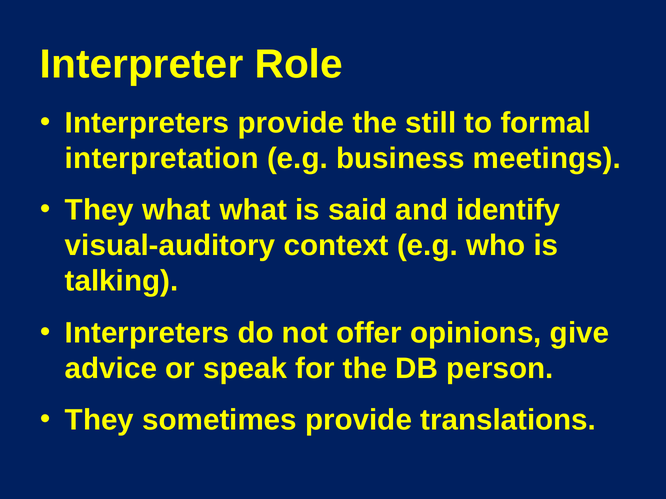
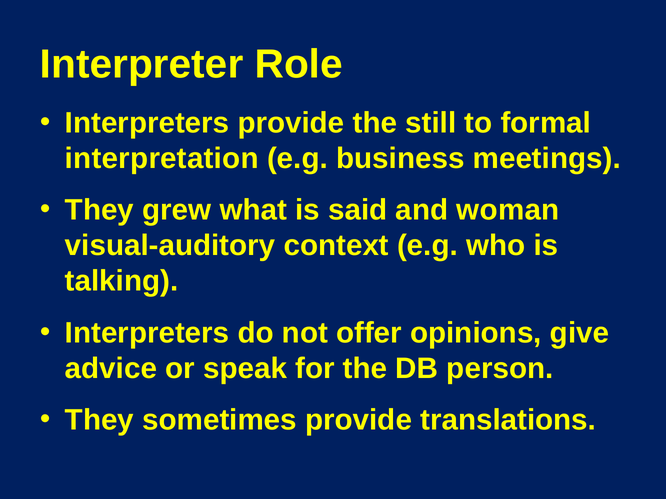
They what: what -> grew
identify: identify -> woman
